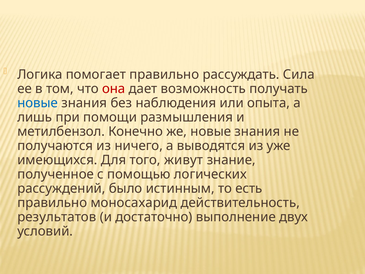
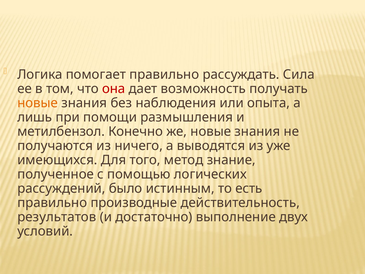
новые at (38, 103) colour: blue -> orange
живут: живут -> метод
моносахарид: моносахарид -> производные
